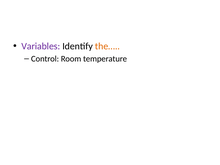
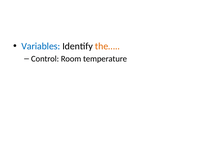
Variables colour: purple -> blue
